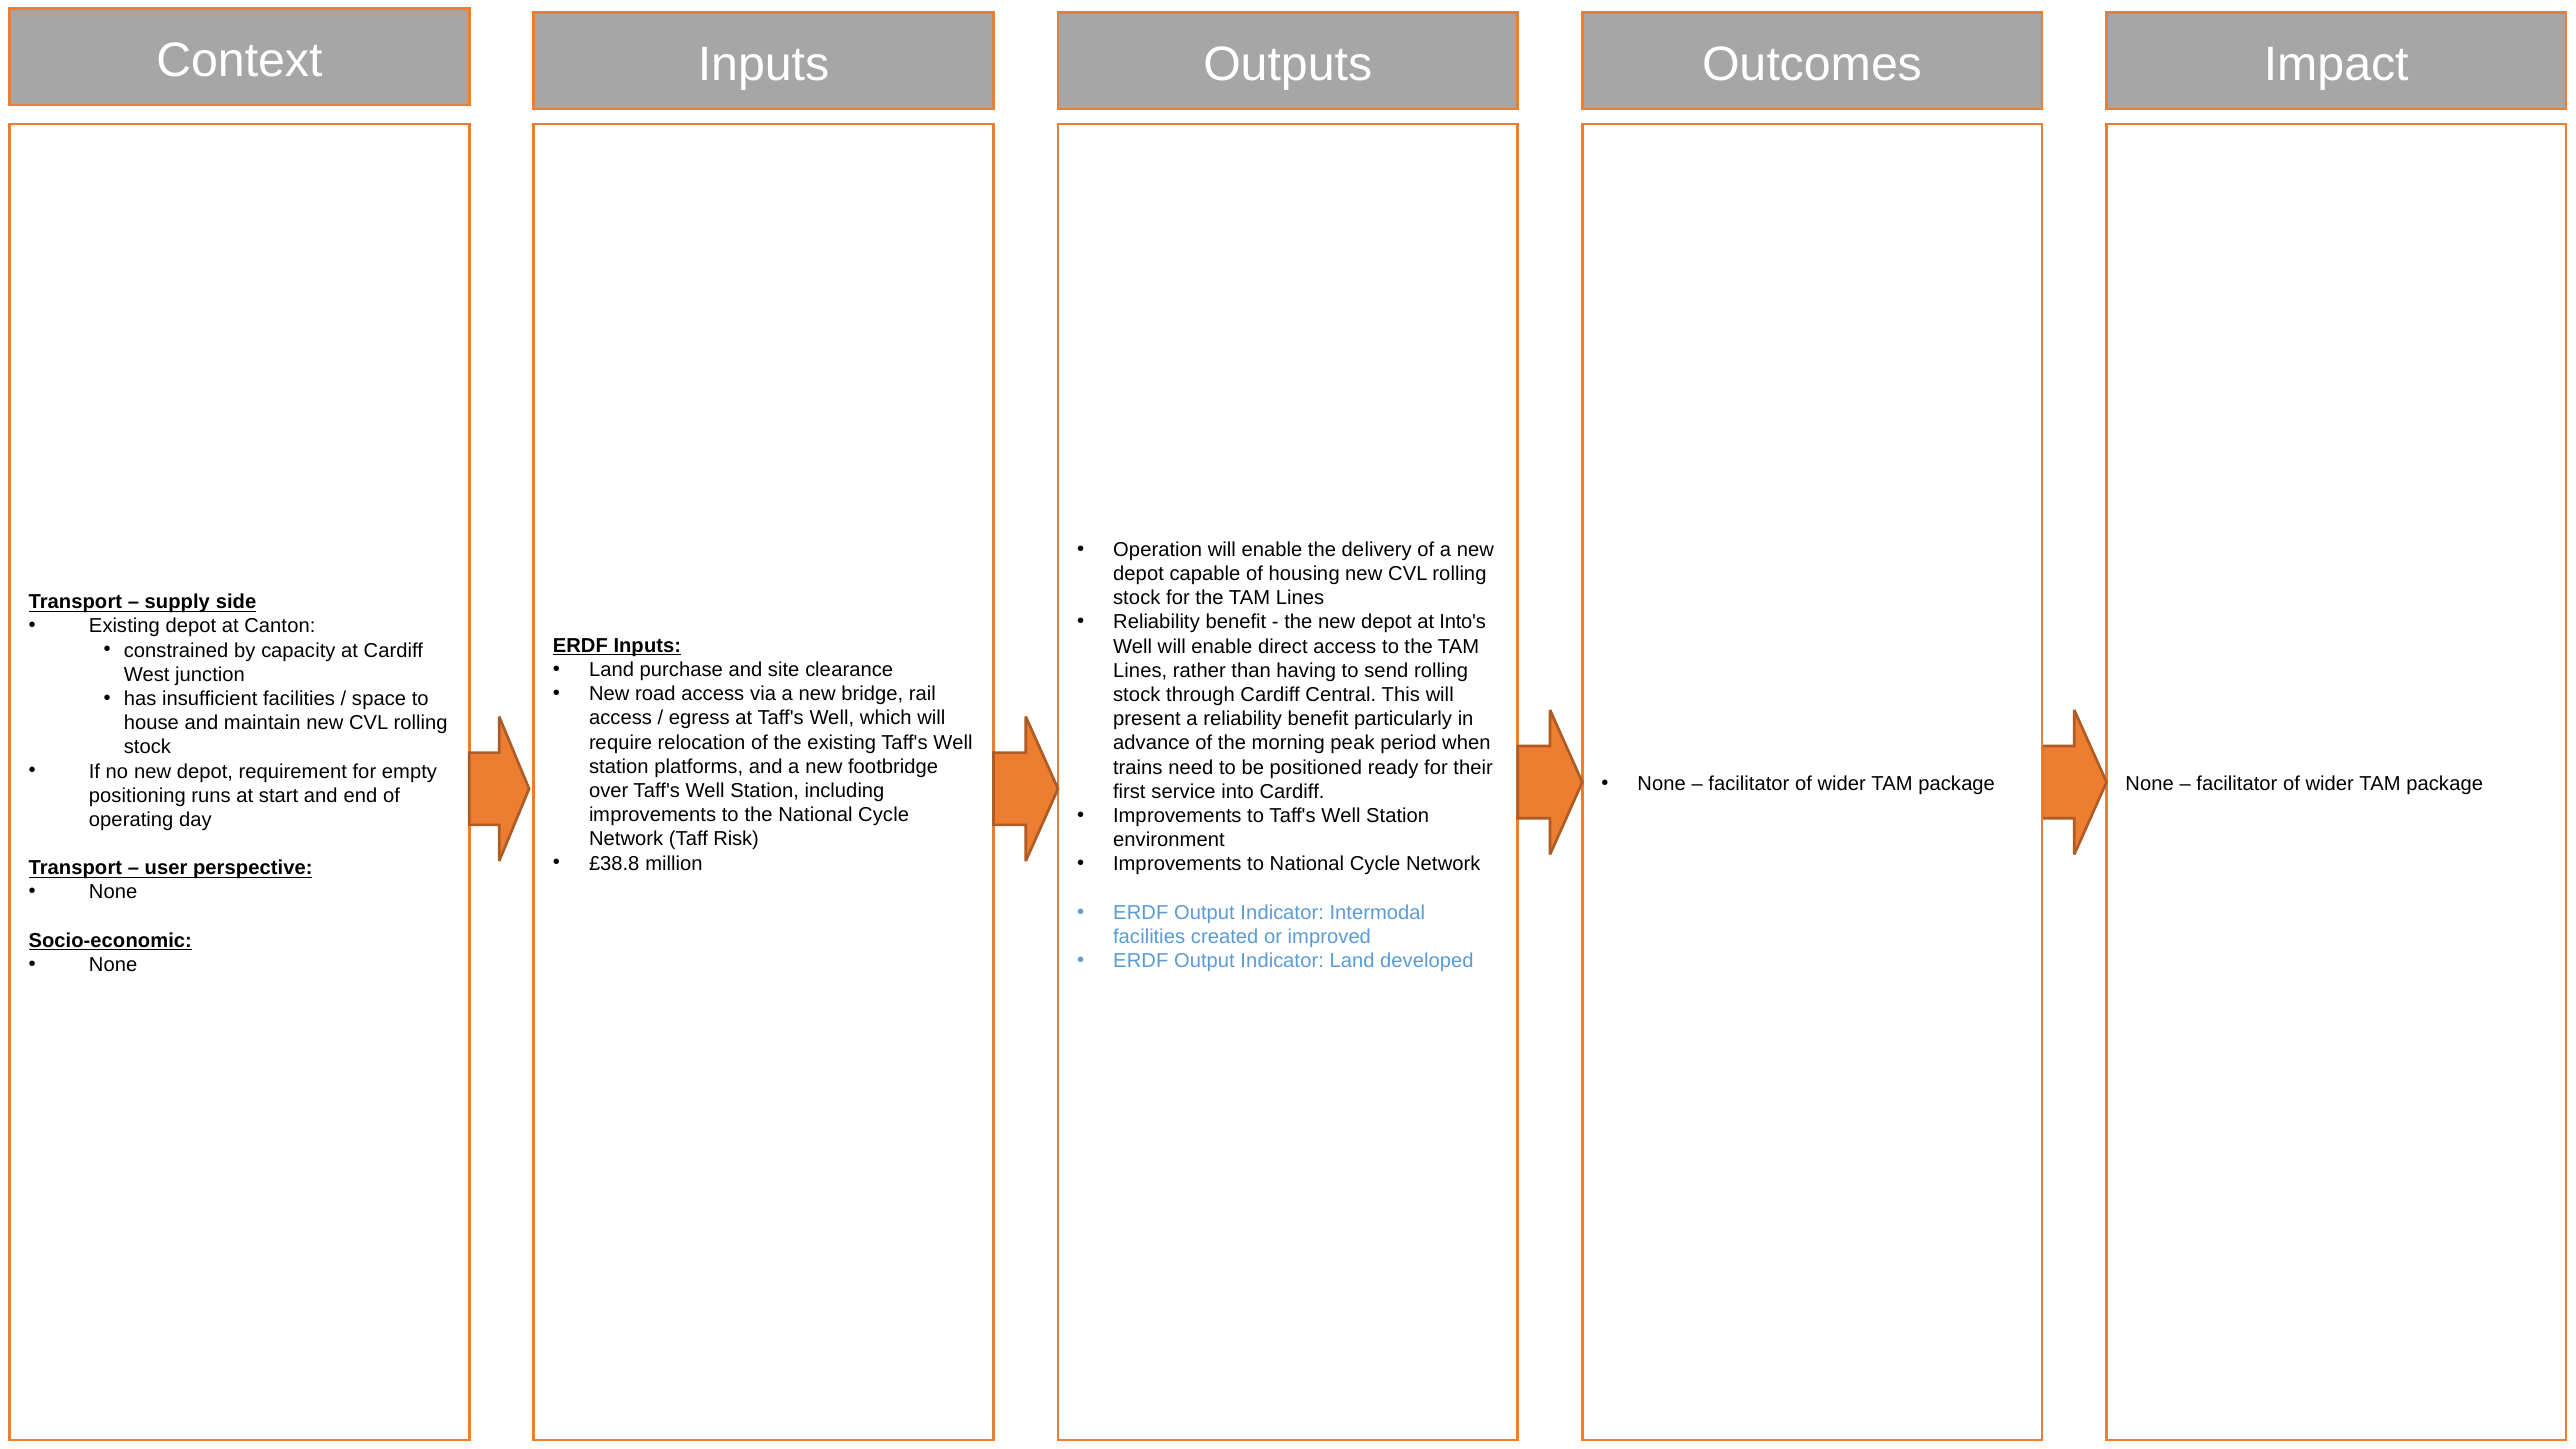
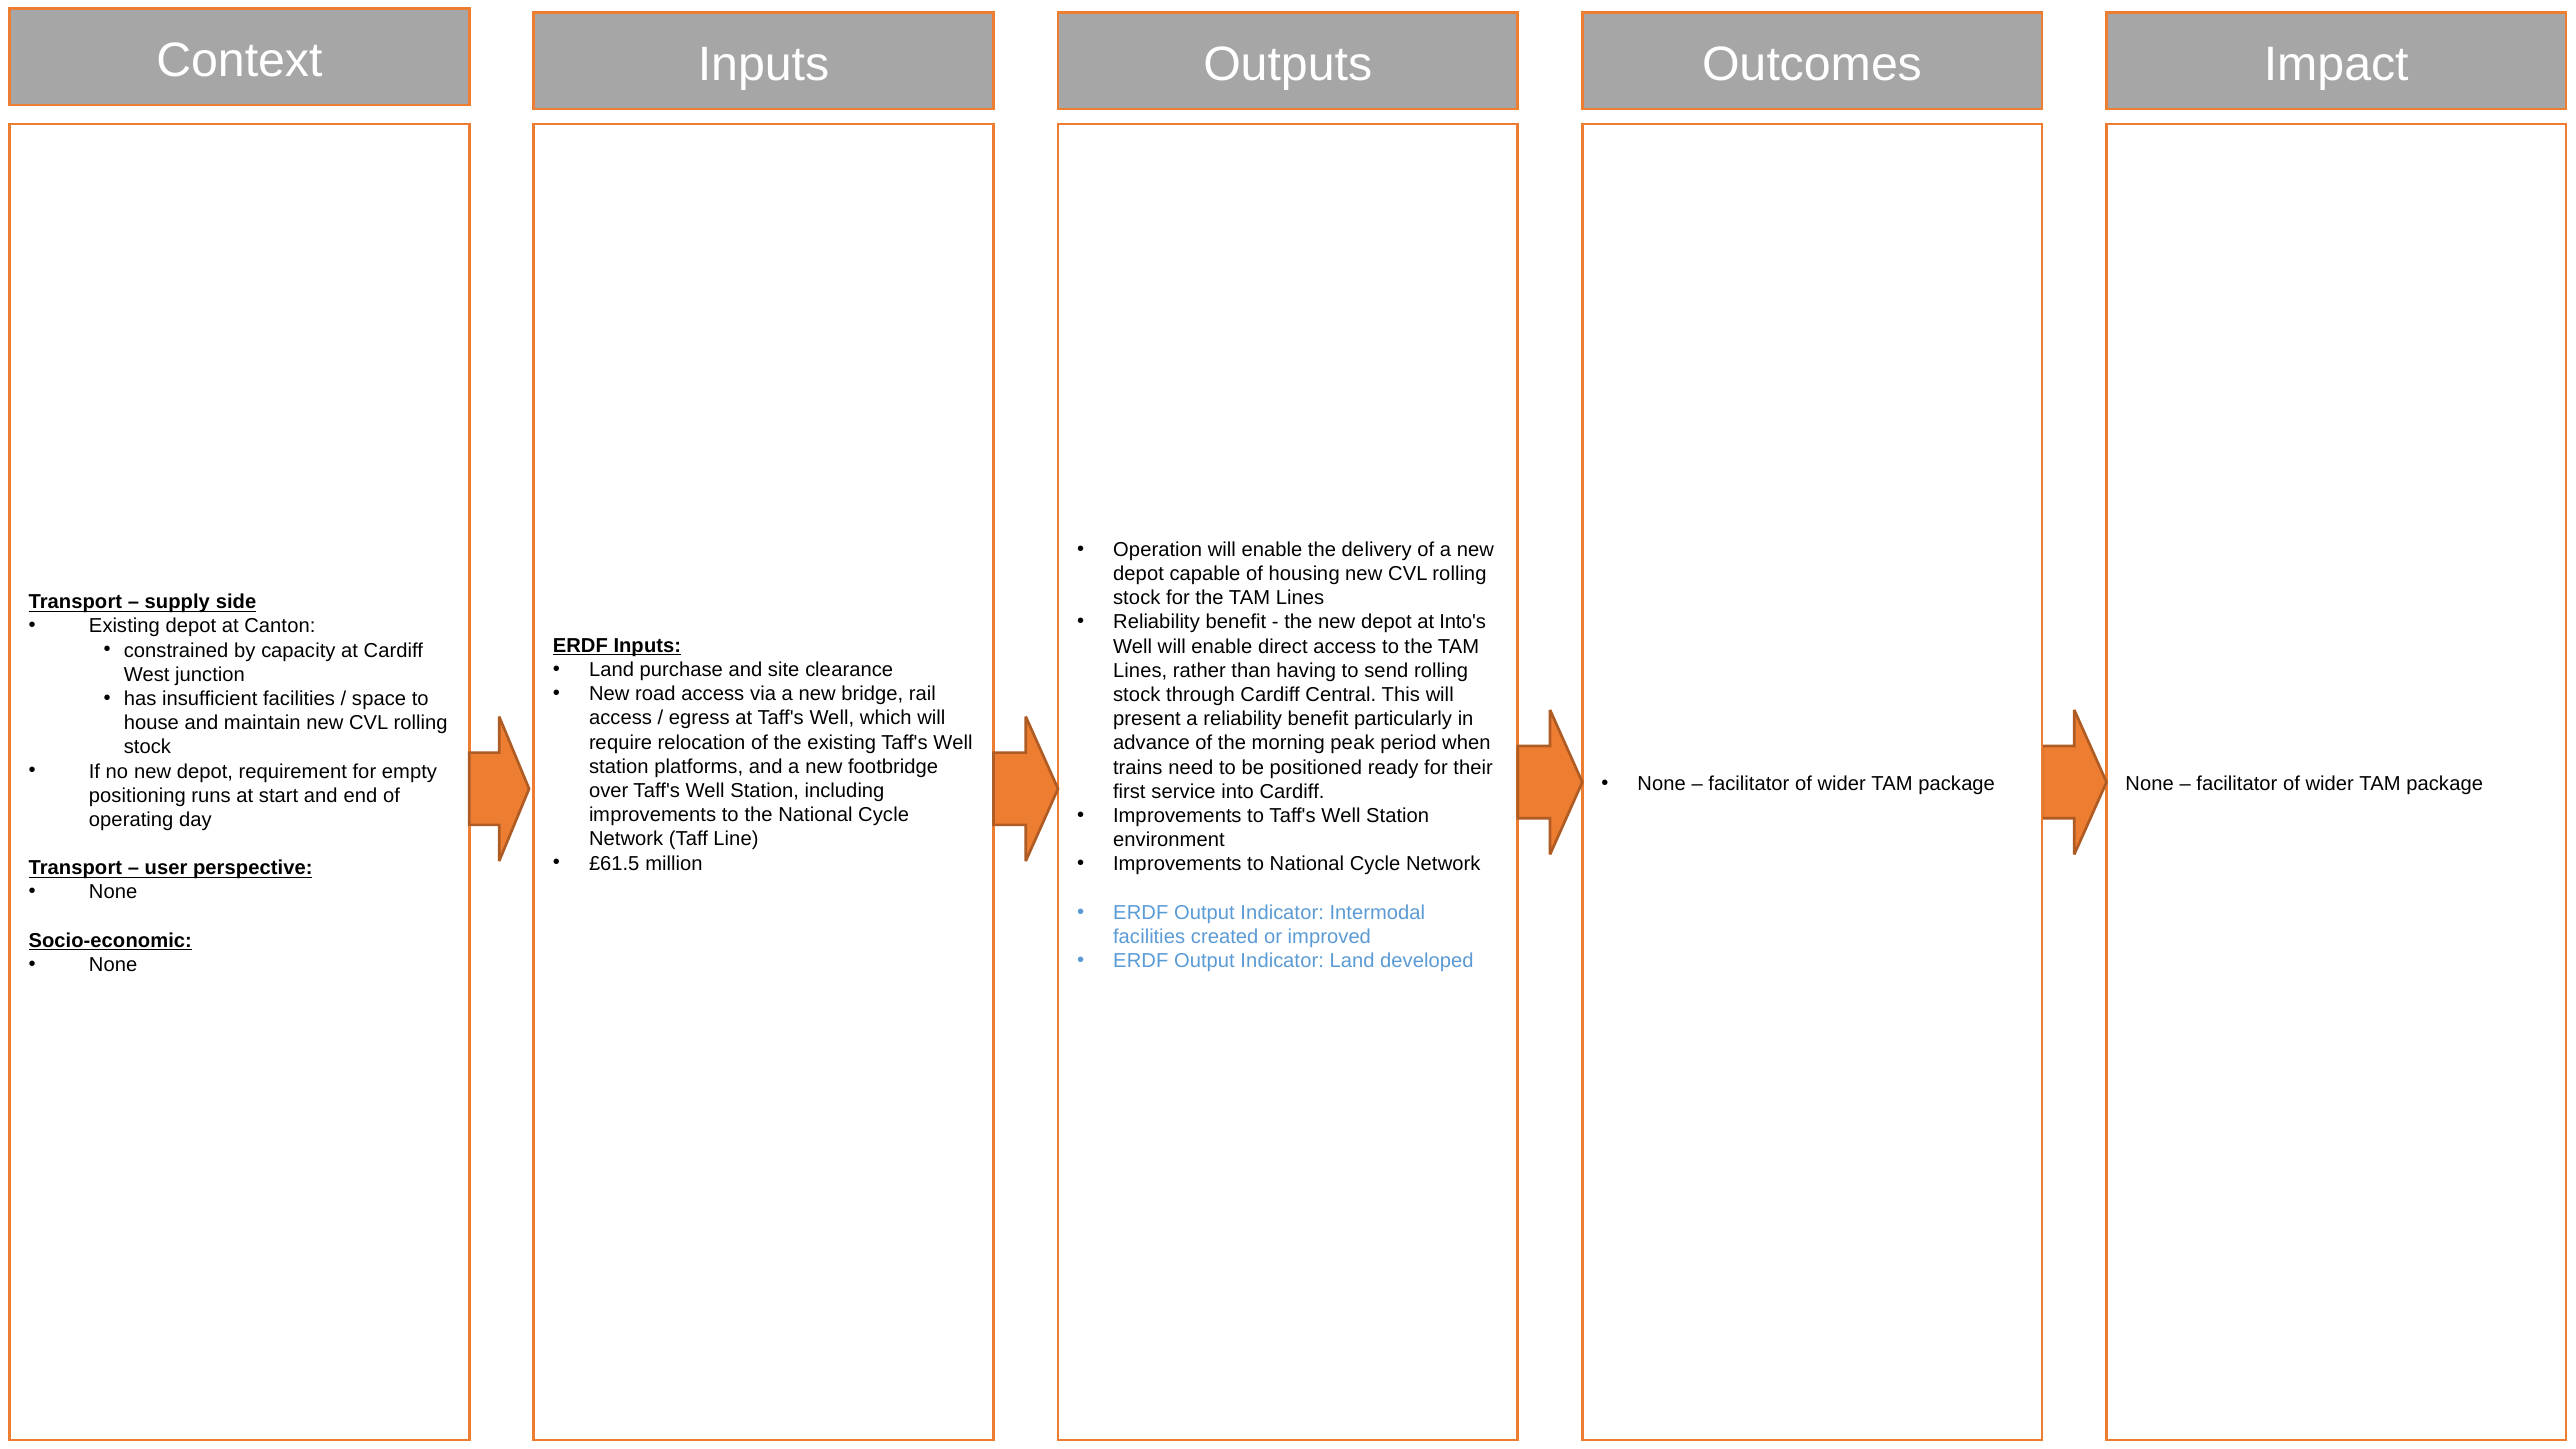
Risk: Risk -> Line
£38.8: £38.8 -> £61.5
